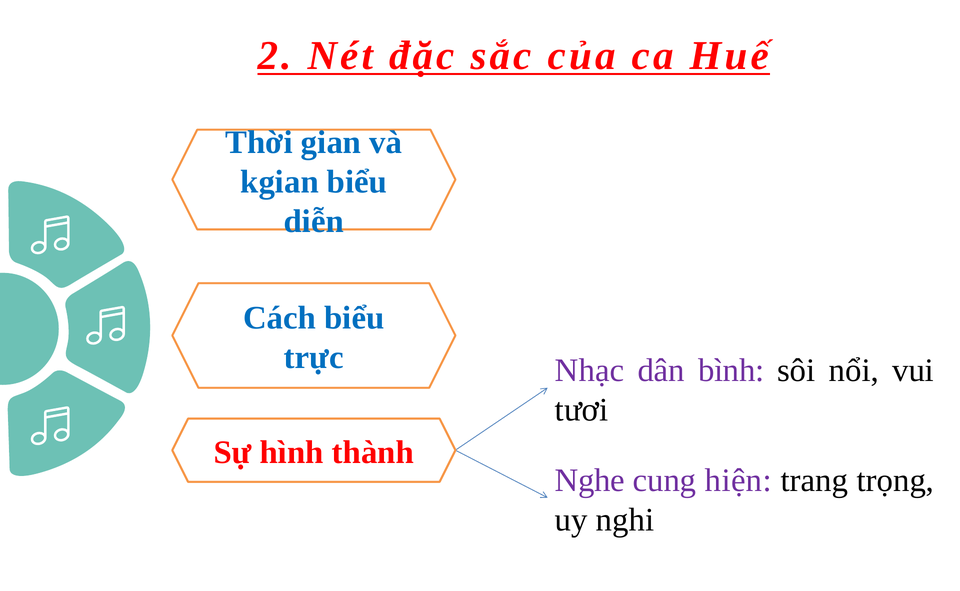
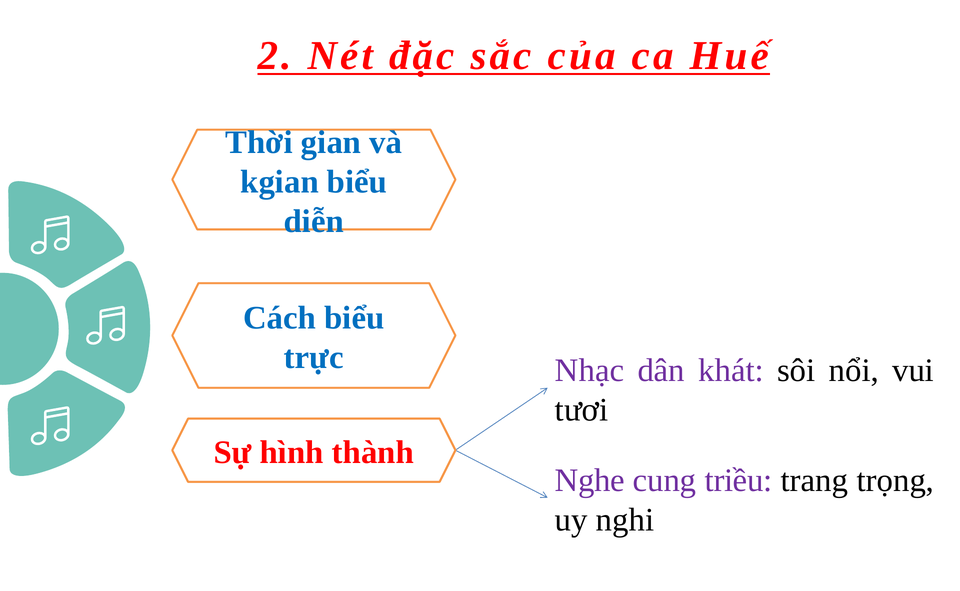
bình: bình -> khát
hiện: hiện -> triều
